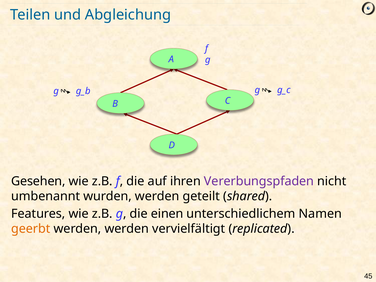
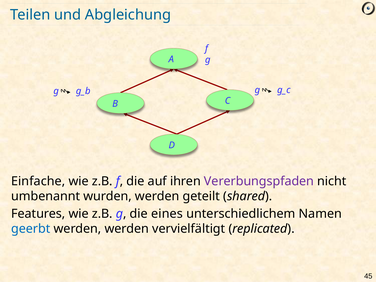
Gesehen: Gesehen -> Einfache
einen: einen -> eines
geerbt colour: orange -> blue
